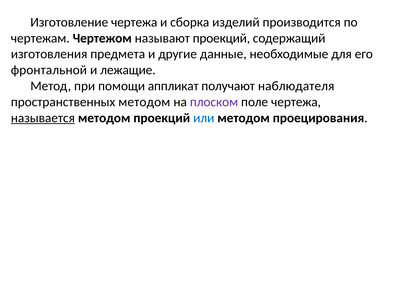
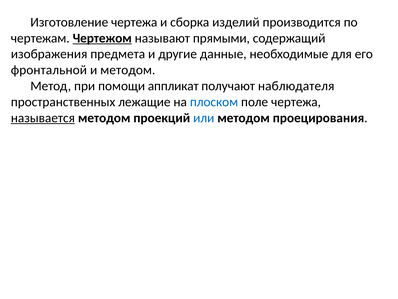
Чертежом underline: none -> present
называют проекций: проекций -> прямыми
изготовления: изготовления -> изображения
и лежащие: лежащие -> методом
пространственных методом: методом -> лежащие
плоском colour: purple -> blue
